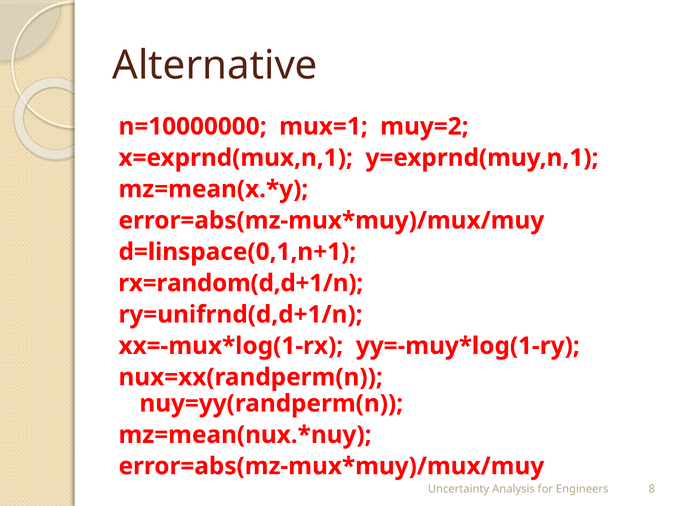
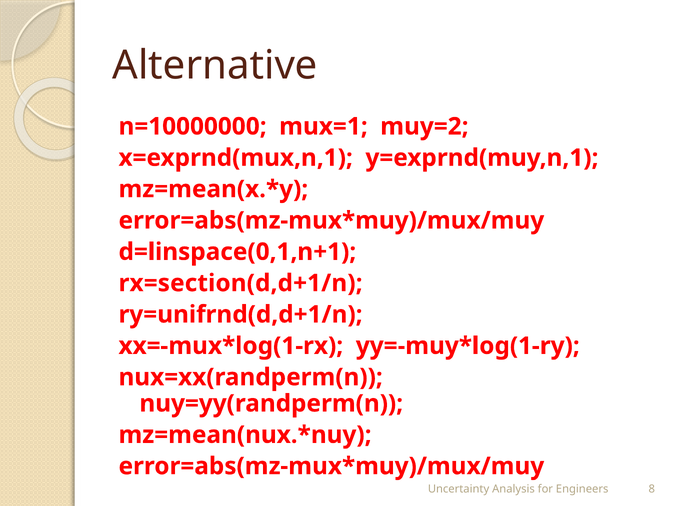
rx=random(d,d+1/n: rx=random(d,d+1/n -> rx=section(d,d+1/n
